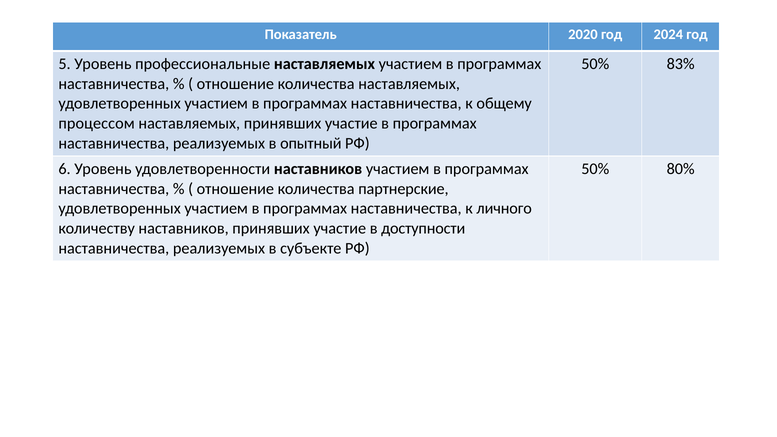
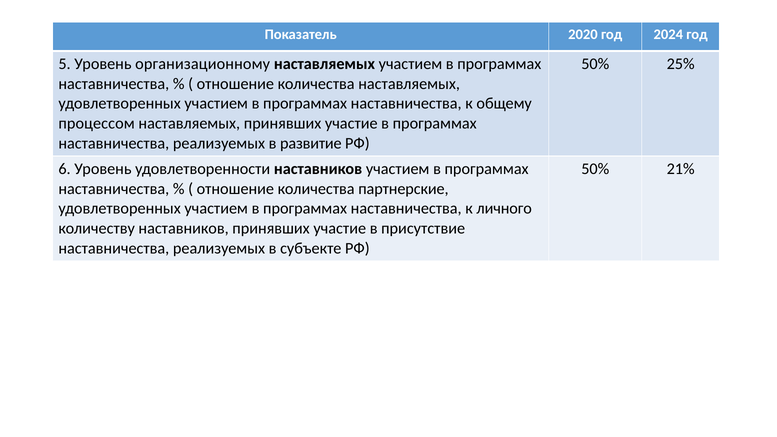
профессиональные: профессиональные -> организационному
83%: 83% -> 25%
опытный: опытный -> развитие
80%: 80% -> 21%
доступности: доступности -> присутствие
